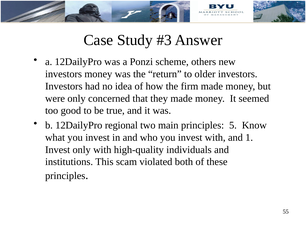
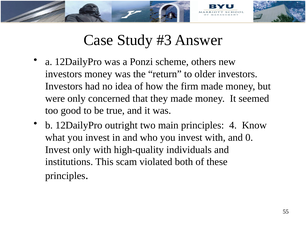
regional: regional -> outright
5: 5 -> 4
1: 1 -> 0
